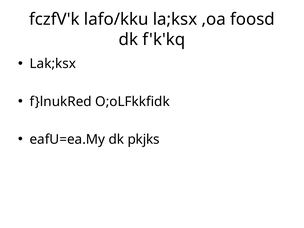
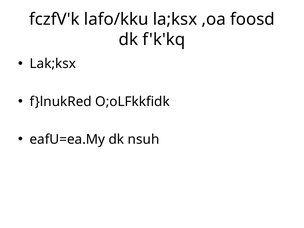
pkjks: pkjks -> nsuh
